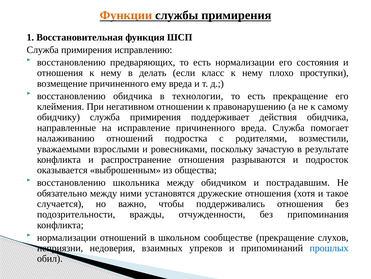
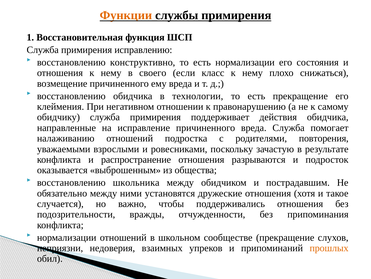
предваряющих: предваряющих -> конструктивно
делать: делать -> своего
проступки: проступки -> снижаться
возместили: возместили -> повторения
прошлых colour: blue -> orange
